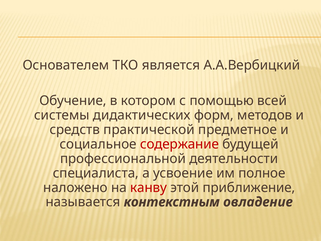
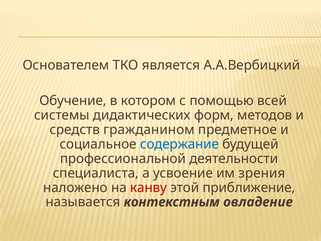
практической: практической -> гражданином
содержание colour: red -> blue
полное: полное -> зрения
